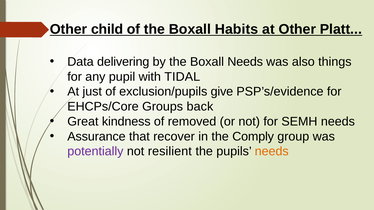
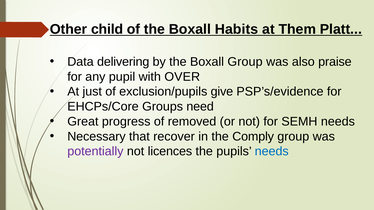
at Other: Other -> Them
Boxall Needs: Needs -> Group
things: things -> praise
TIDAL: TIDAL -> OVER
back: back -> need
kindness: kindness -> progress
Assurance: Assurance -> Necessary
resilient: resilient -> licences
needs at (272, 152) colour: orange -> blue
